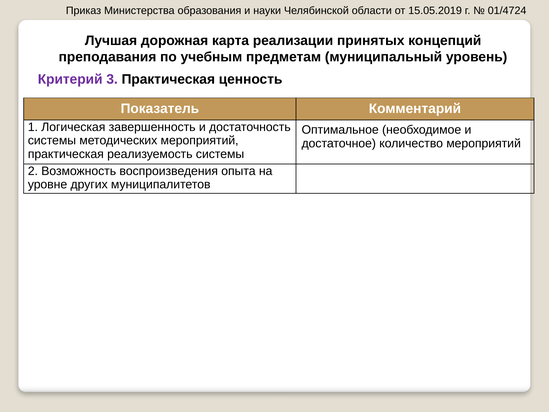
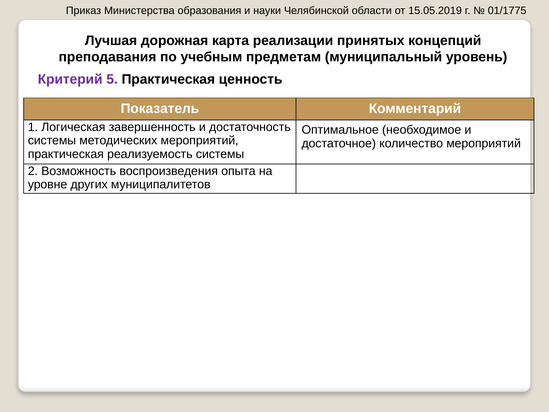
01/4724: 01/4724 -> 01/1775
3: 3 -> 5
